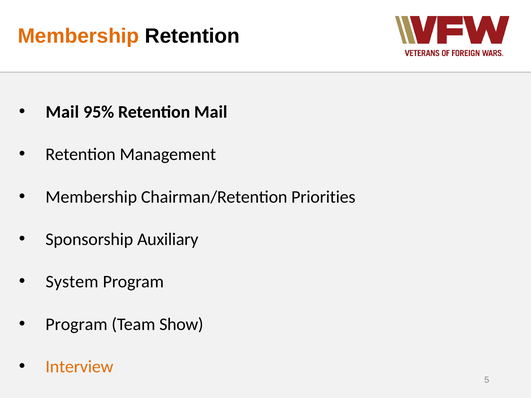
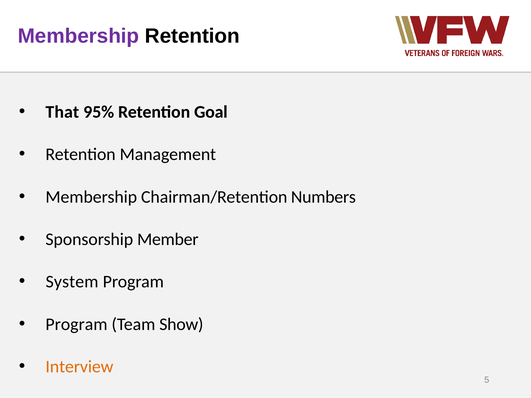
Membership at (79, 36) colour: orange -> purple
Mail at (62, 112): Mail -> That
Retention Mail: Mail -> Goal
Priorities: Priorities -> Numbers
Auxiliary: Auxiliary -> Member
